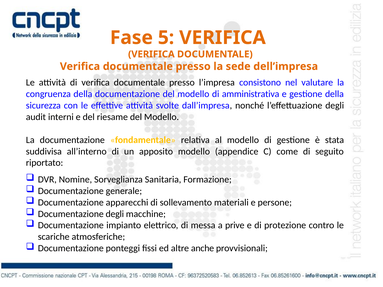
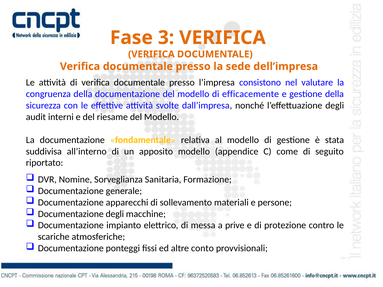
5: 5 -> 3
amministrativa: amministrativa -> efficacemente
anche: anche -> conto
